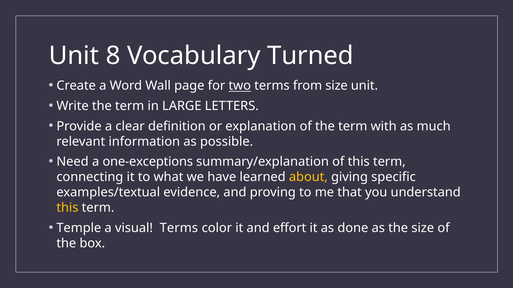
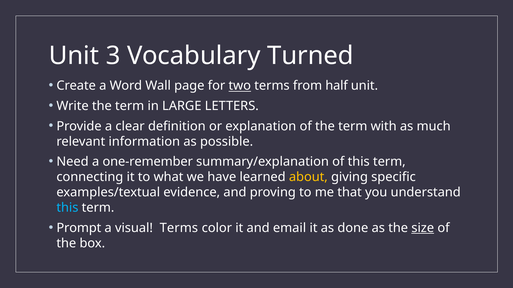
8: 8 -> 3
from size: size -> half
one-exceptions: one-exceptions -> one-remember
this at (67, 208) colour: yellow -> light blue
Temple: Temple -> Prompt
effort: effort -> email
size at (423, 228) underline: none -> present
